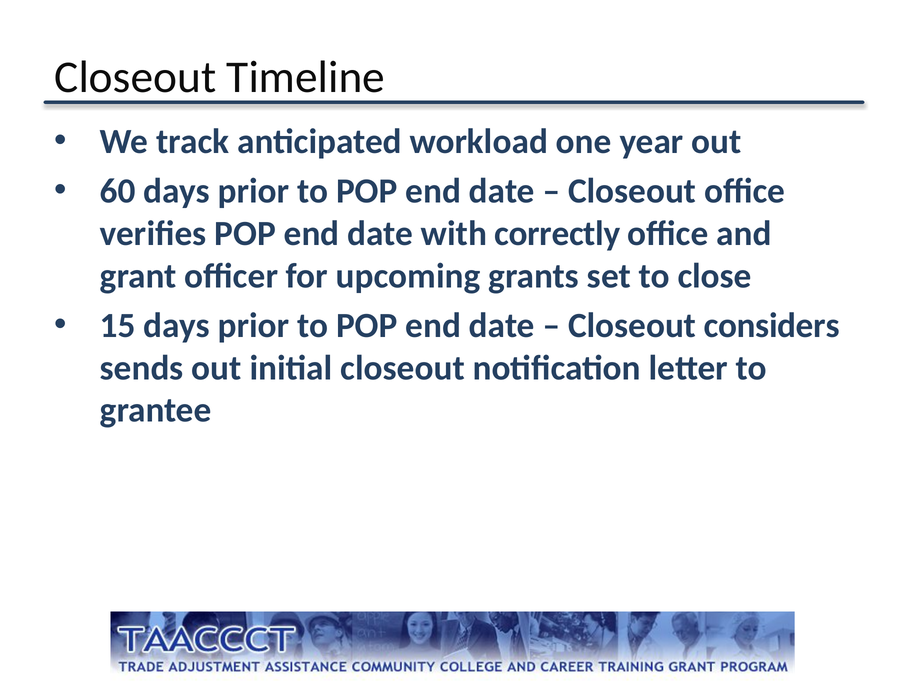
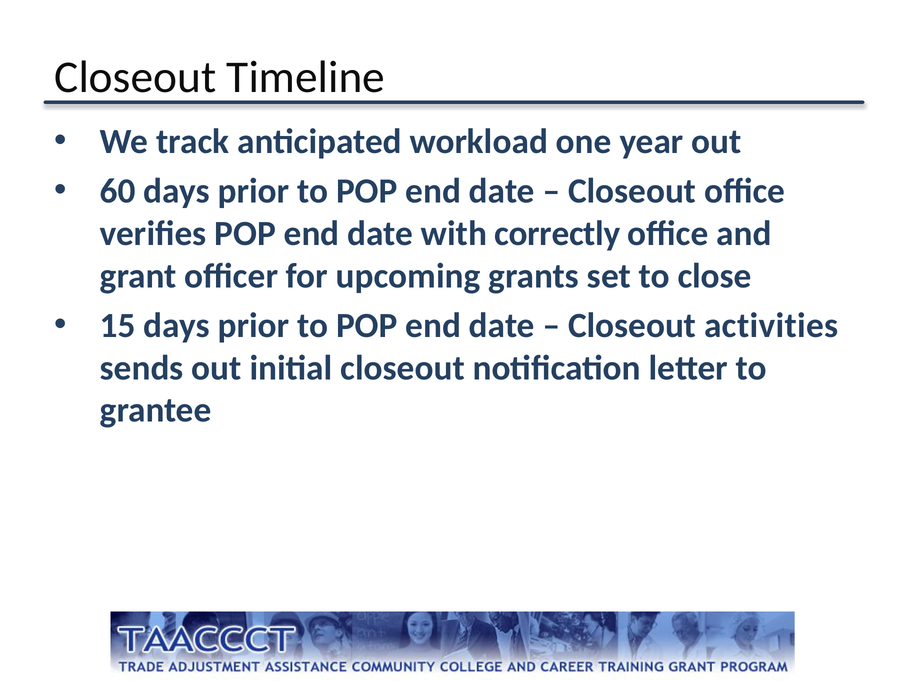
considers: considers -> activities
